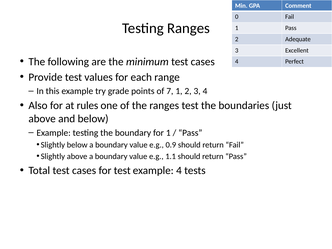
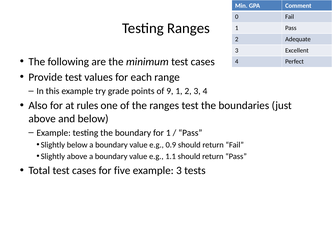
7: 7 -> 9
for test: test -> five
example 4: 4 -> 3
